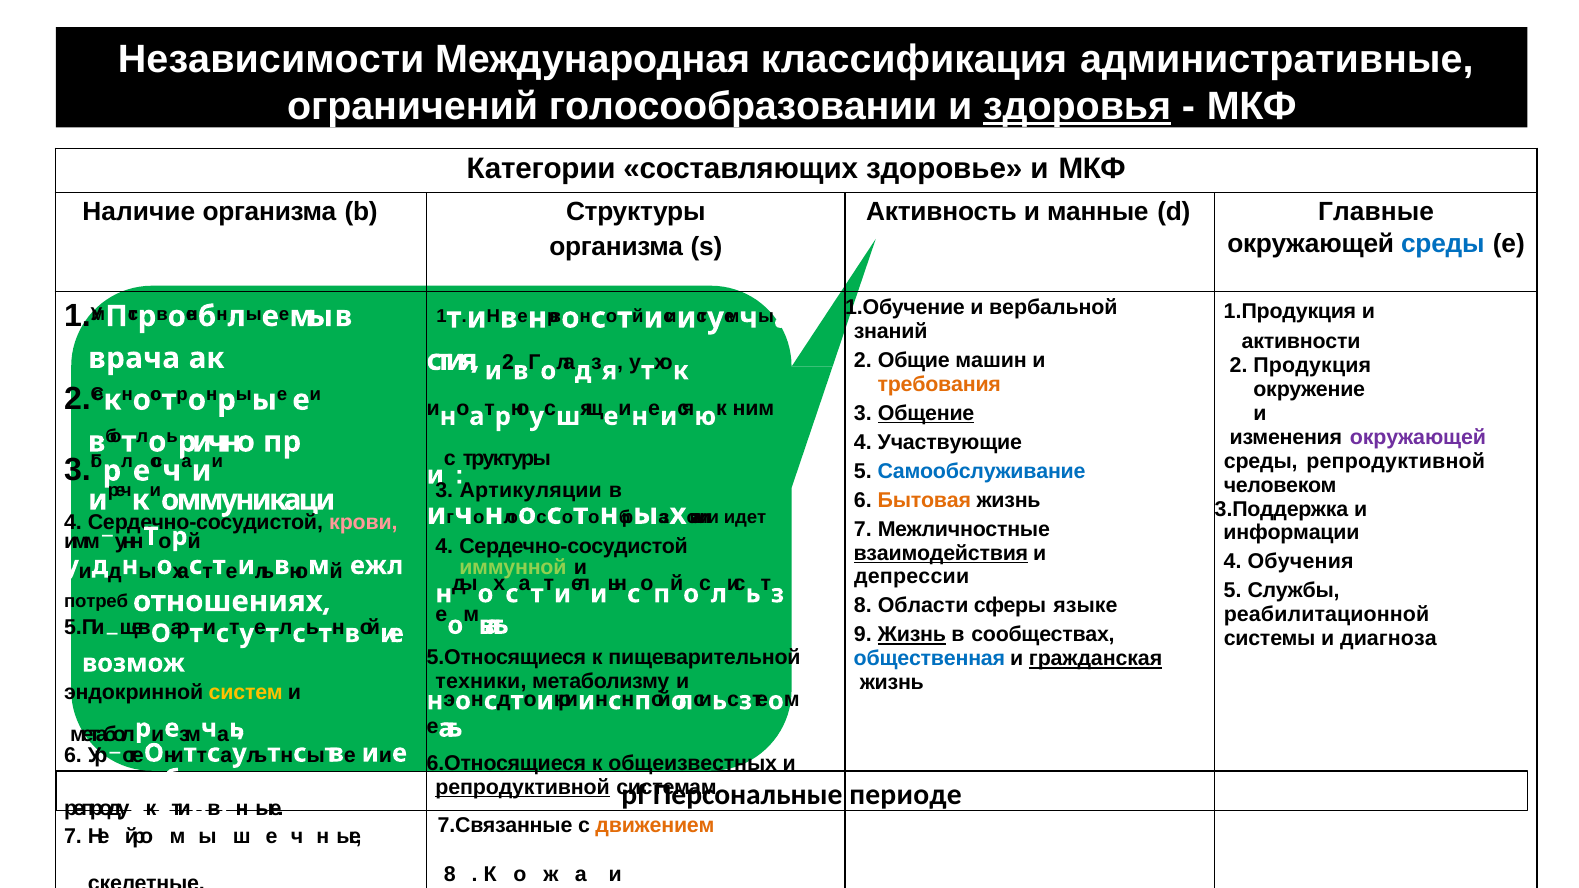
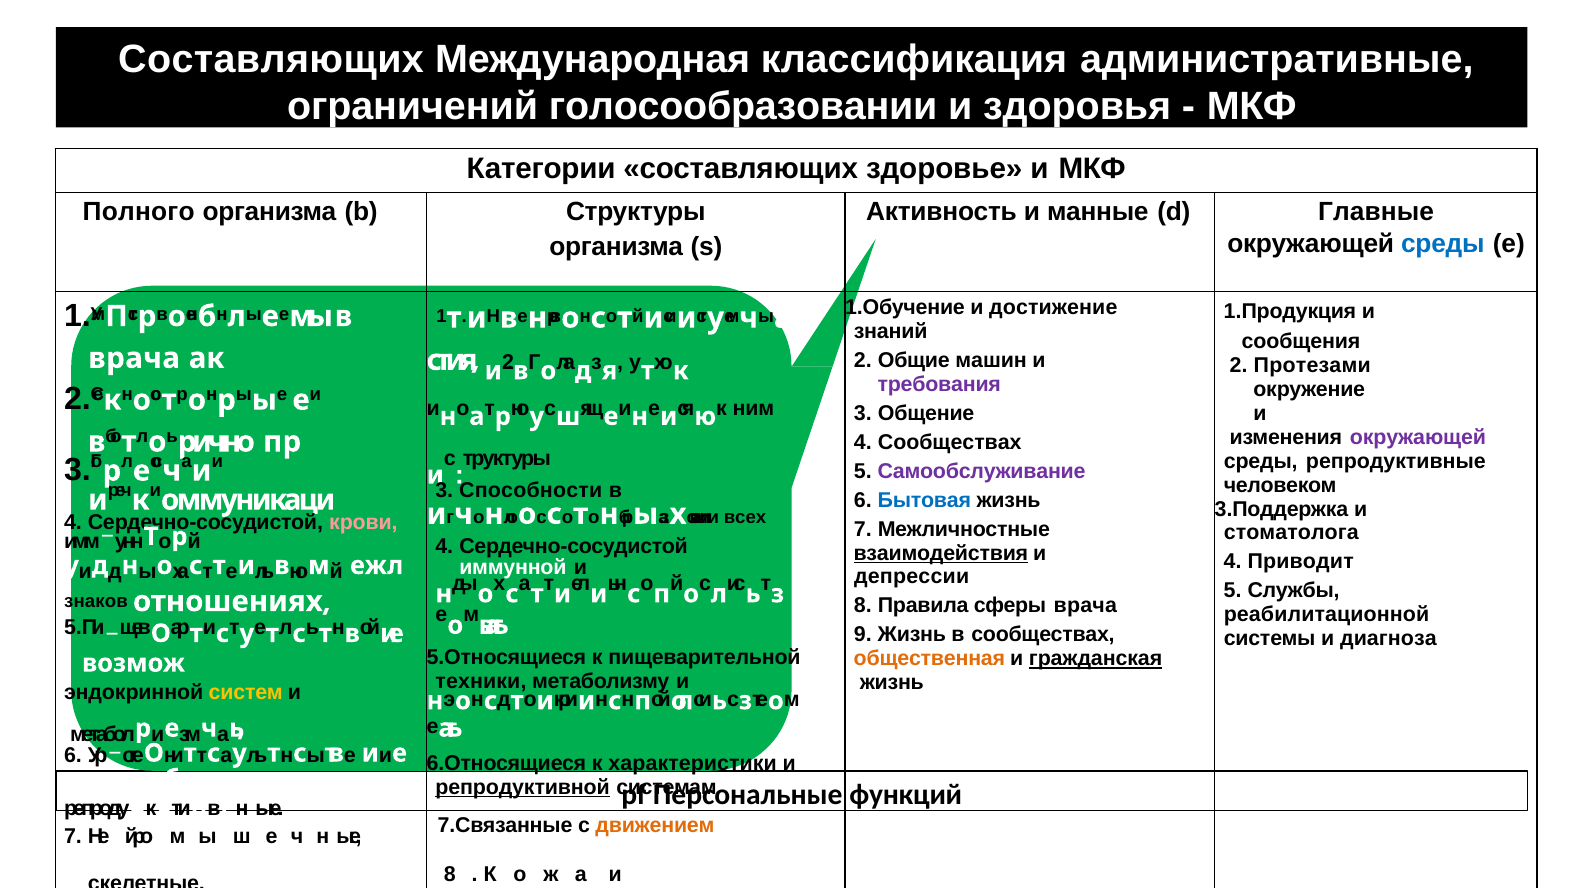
Независимости at (271, 59): Независимости -> Составляющих
здоровья underline: present -> none
Наличие: Наличие -> Полного
вербальной: вербальной -> достижение
активности: активности -> сообщения
Продукция: Продукция -> Протезами
требования colour: orange -> purple
Общение underline: present -> none
Участвующие at (950, 442): Участвующие -> Сообществах
среды репродуктивной: репродуктивной -> репродуктивные
Самообслуживание colour: blue -> purple
Артикуляции: Артикуляции -> Способности
Бытовая colour: orange -> blue
идет: идет -> всех
информации: информации -> стоматолога
Обучения: Обучения -> Приводит
иммунной colour: light green -> white
потреб at (96, 601): потреб -> знаков
Области: Области -> Правила
сферы языке: языке -> врача
Жизнь at (912, 635) underline: present -> none
общественная colour: blue -> orange
общеизвестных: общеизвестных -> характеристики
периоде: периоде -> функций
